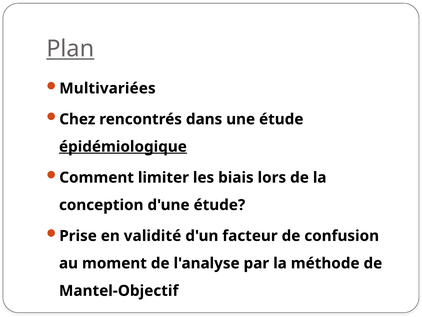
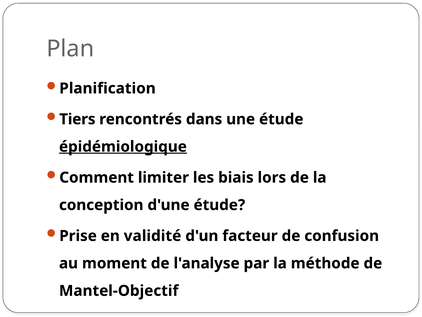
Plan underline: present -> none
Multivariées: Multivariées -> Planification
Chez: Chez -> Tiers
